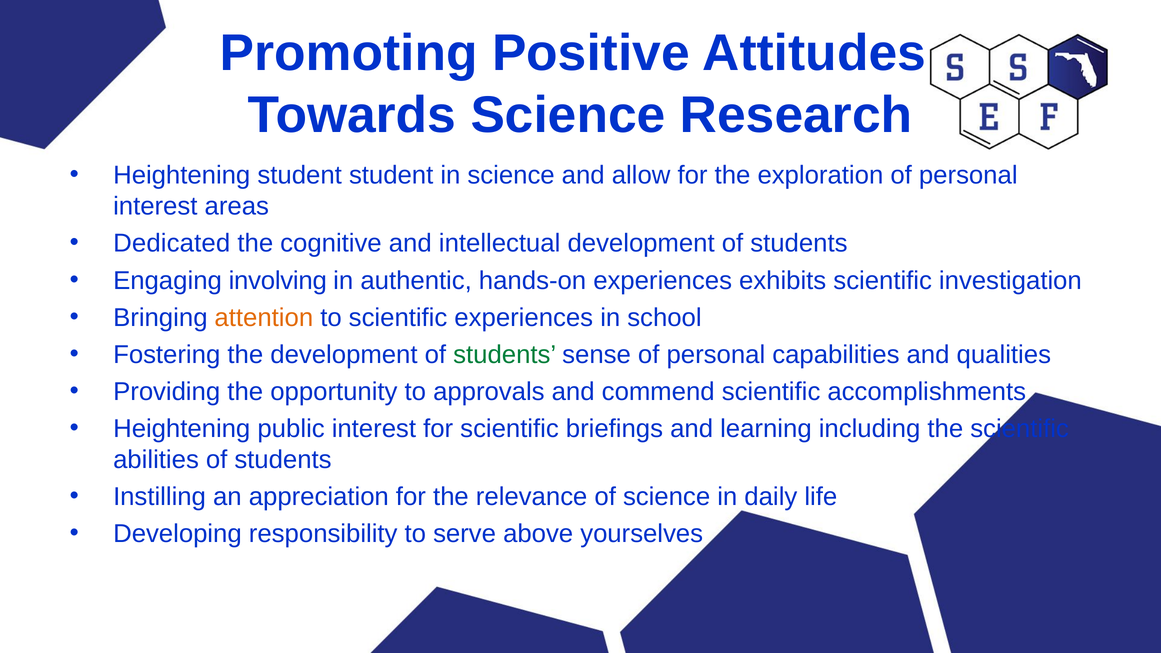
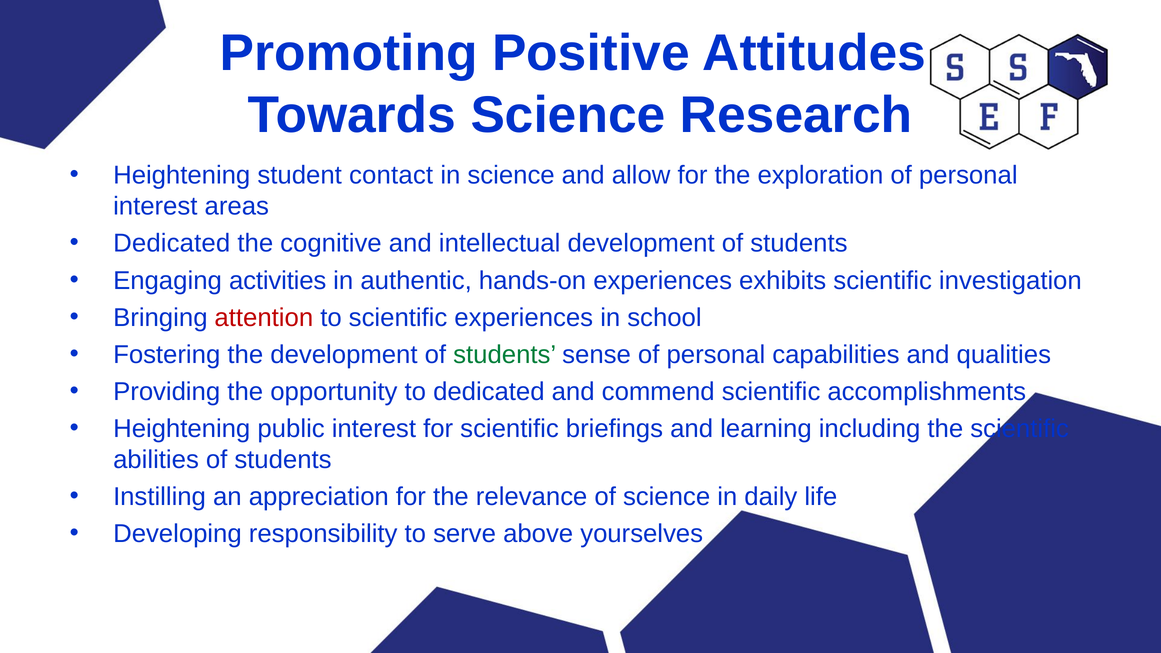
student student: student -> contact
involving: involving -> activities
attention colour: orange -> red
to approvals: approvals -> dedicated
